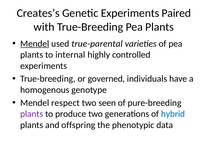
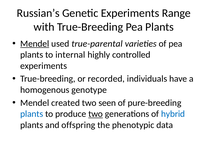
Creates’s: Creates’s -> Russian’s
Paired: Paired -> Range
governed: governed -> recorded
respect: respect -> created
plants at (32, 114) colour: purple -> blue
two at (96, 114) underline: none -> present
